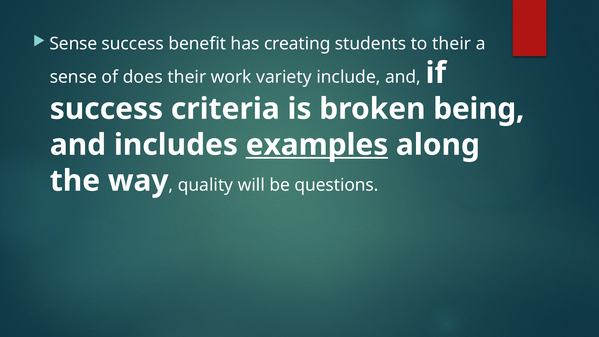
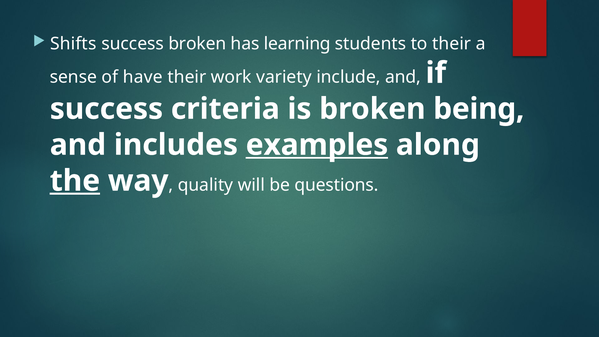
Sense at (73, 44): Sense -> Shifts
success benefit: benefit -> broken
creating: creating -> learning
does: does -> have
the underline: none -> present
